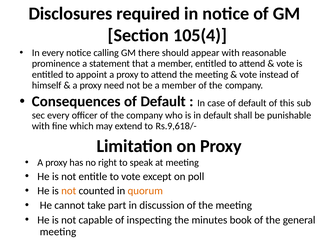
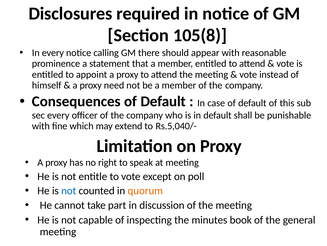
105(4: 105(4 -> 105(8
Rs.9,618/-: Rs.9,618/- -> Rs.5,040/-
not at (69, 190) colour: orange -> blue
